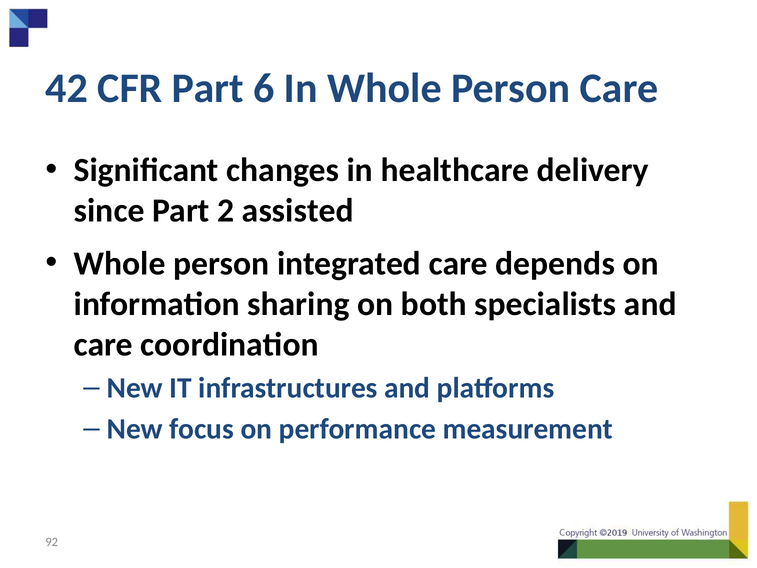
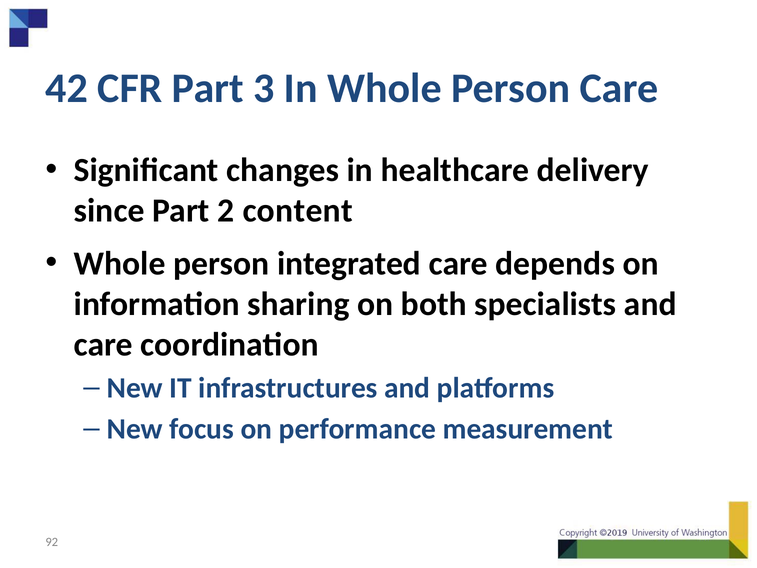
6: 6 -> 3
assisted: assisted -> content
